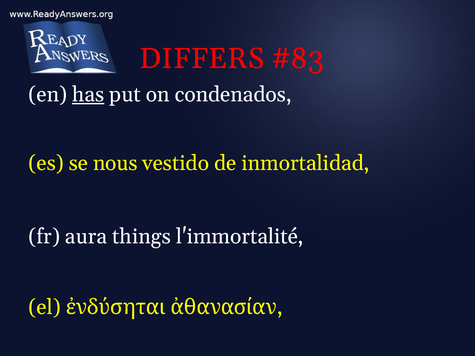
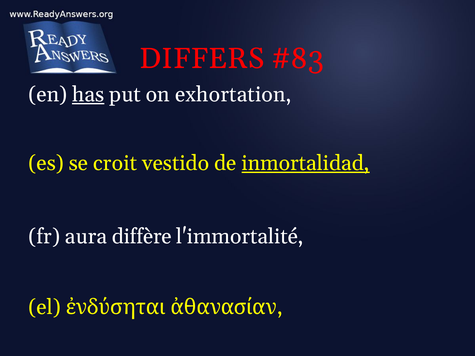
condenados: condenados -> exhortation
nous: nous -> croit
inmortalidad underline: none -> present
things: things -> diffère
